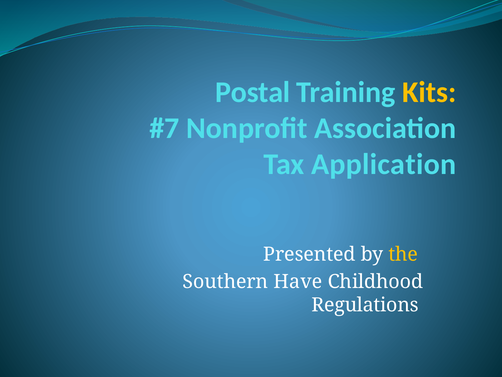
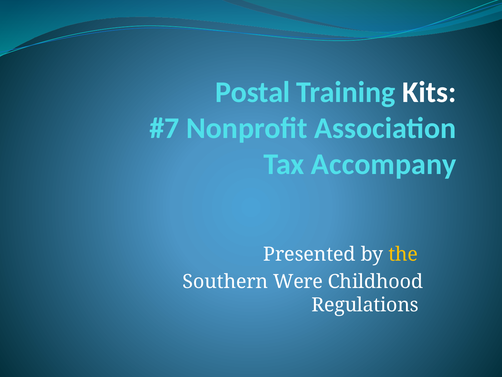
Kits colour: yellow -> white
Application: Application -> Accompany
Have: Have -> Were
